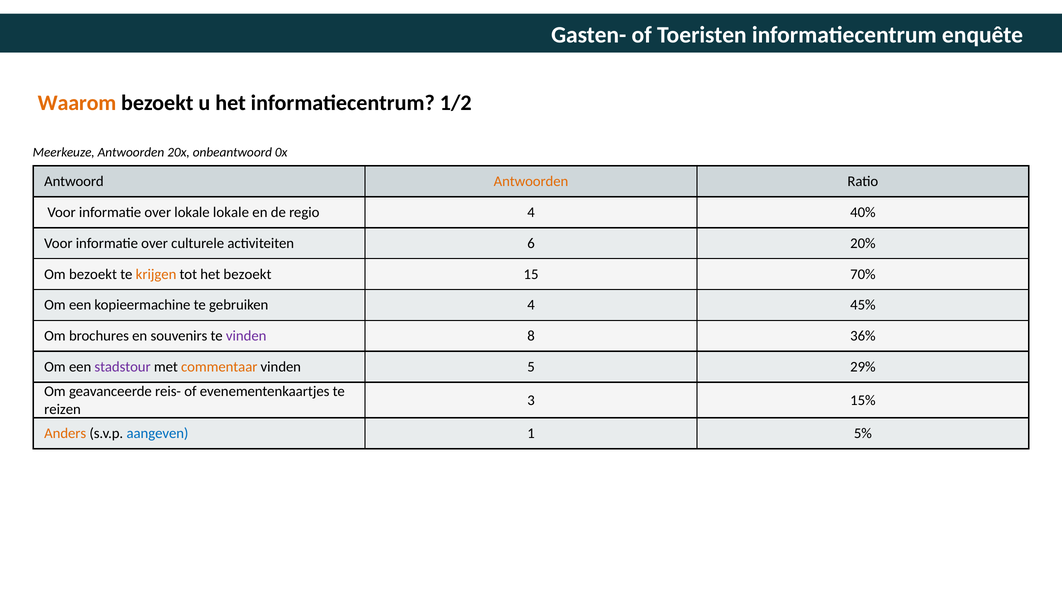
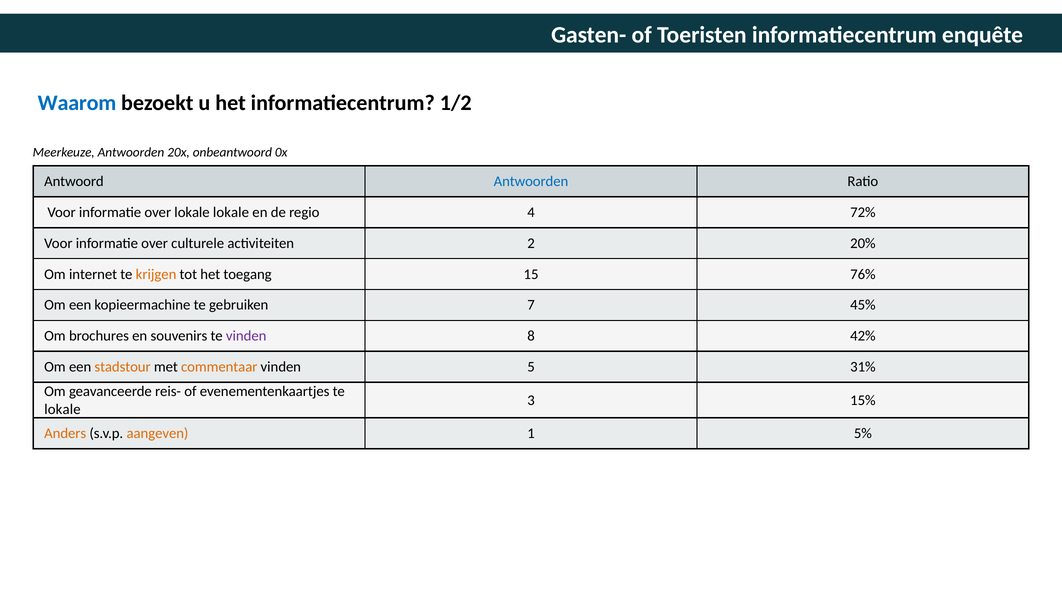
Waarom colour: orange -> blue
Antwoorden at (531, 182) colour: orange -> blue
40%: 40% -> 72%
6: 6 -> 2
Om bezoekt: bezoekt -> internet
het bezoekt: bezoekt -> toegang
70%: 70% -> 76%
gebruiken 4: 4 -> 7
36%: 36% -> 42%
stadstour colour: purple -> orange
29%: 29% -> 31%
reizen at (63, 409): reizen -> lokale
aangeven colour: blue -> orange
